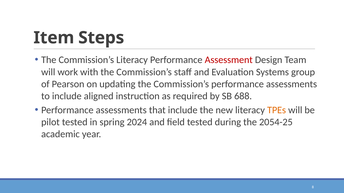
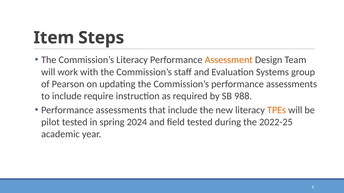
Assessment colour: red -> orange
aligned: aligned -> require
688: 688 -> 988
2054-25: 2054-25 -> 2022-25
